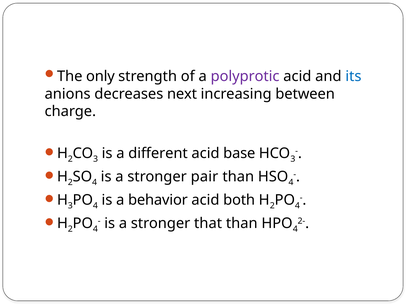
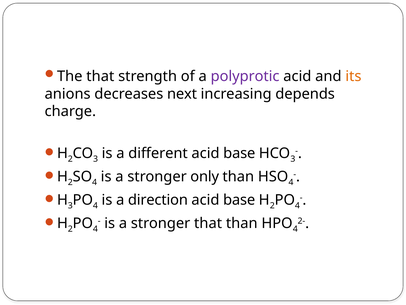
The only: only -> that
its colour: blue -> orange
between: between -> depends
pair: pair -> only
behavior: behavior -> direction
both at (239, 200): both -> base
